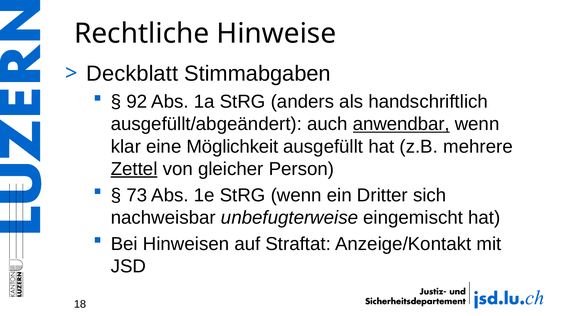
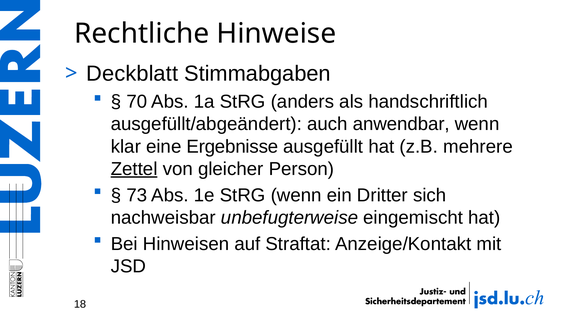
92: 92 -> 70
anwendbar underline: present -> none
Möglichkeit: Möglichkeit -> Ergebnisse
